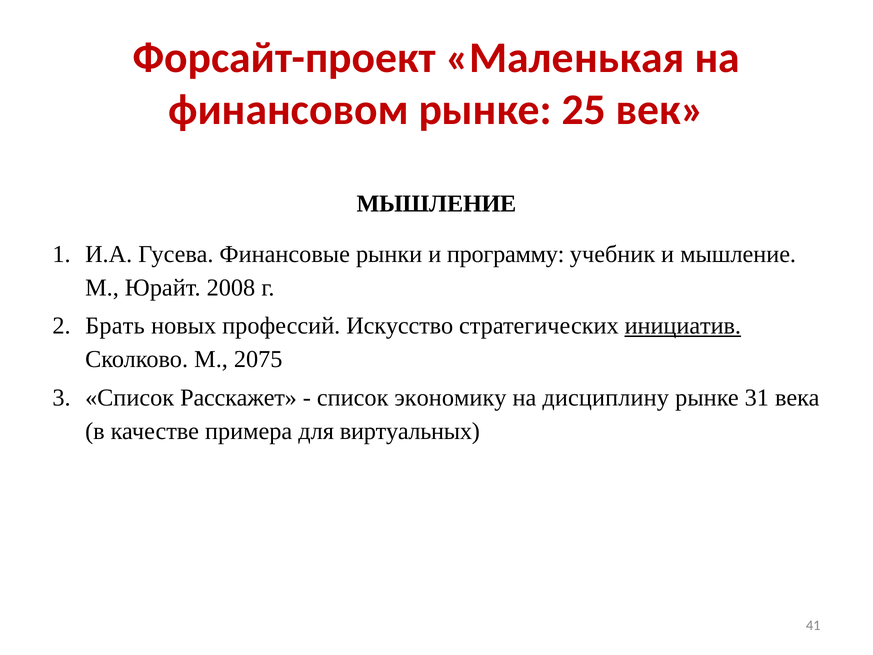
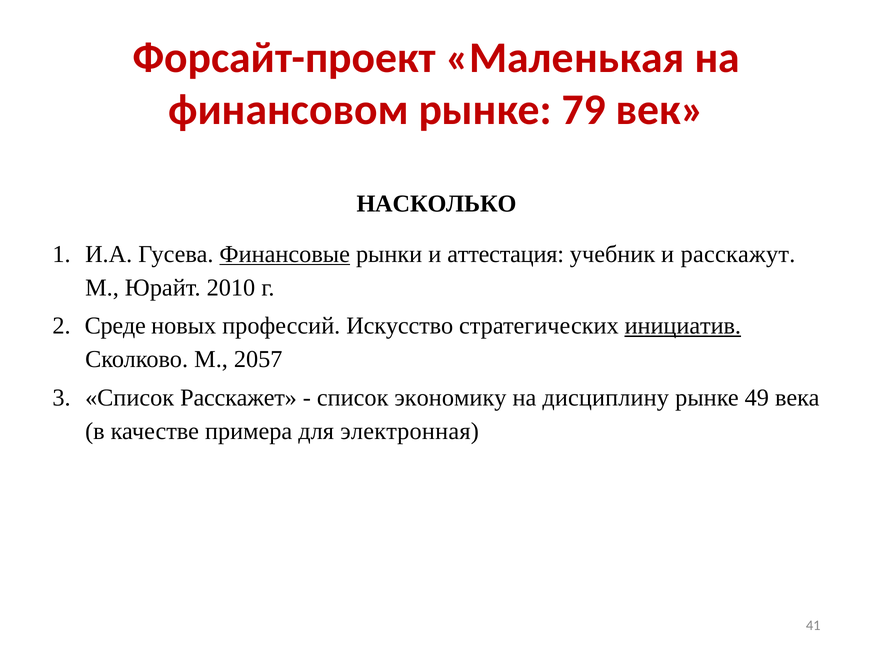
25: 25 -> 79
МЫШЛЕНИЕ at (437, 204): МЫШЛЕНИЕ -> НАСКОЛЬКО
Финансовые underline: none -> present
программу: программу -> аттестация
и мышление: мышление -> расскажут
2008: 2008 -> 2010
Брать: Брать -> Среде
2075: 2075 -> 2057
31: 31 -> 49
виртуальных: виртуальных -> электронная
